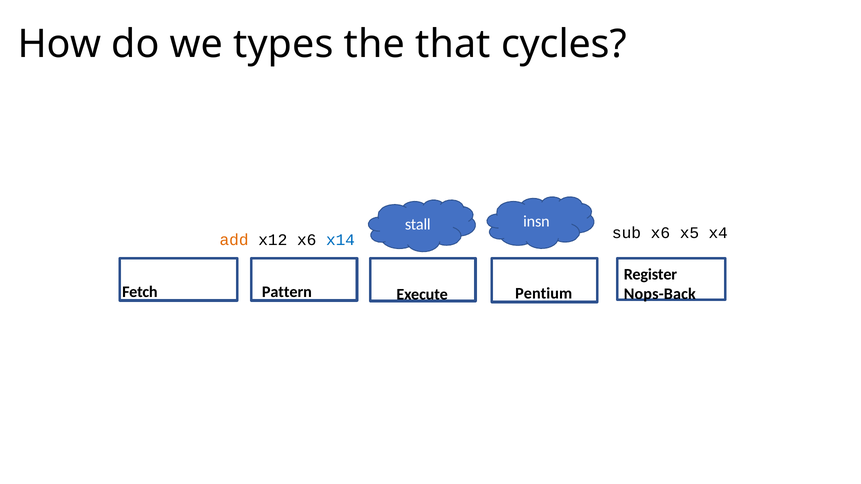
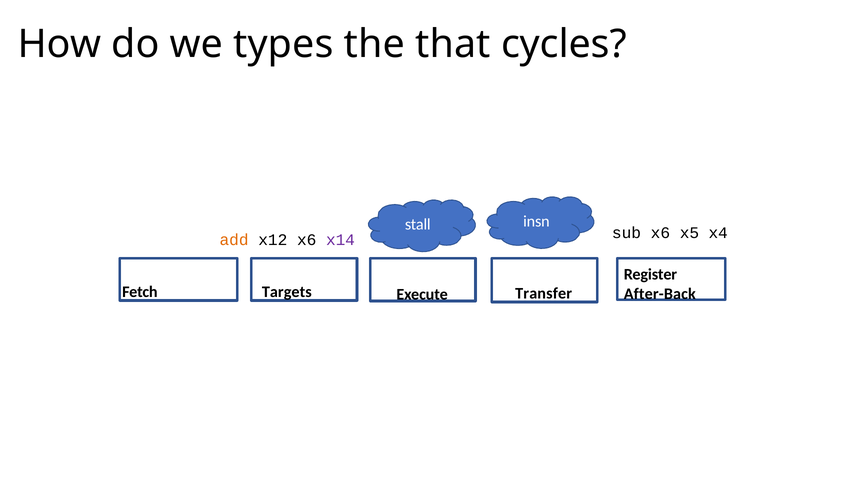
x14 colour: blue -> purple
Pattern: Pattern -> Targets
Pentium: Pentium -> Transfer
Nops-Back: Nops-Back -> After-Back
